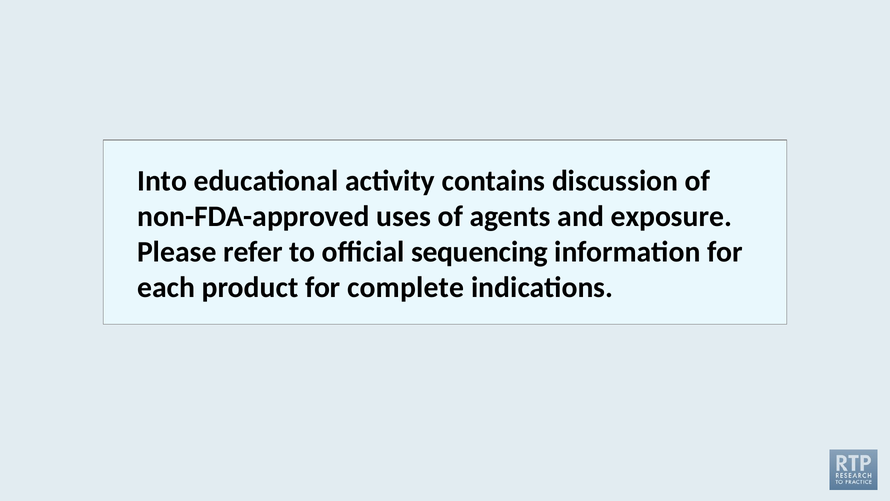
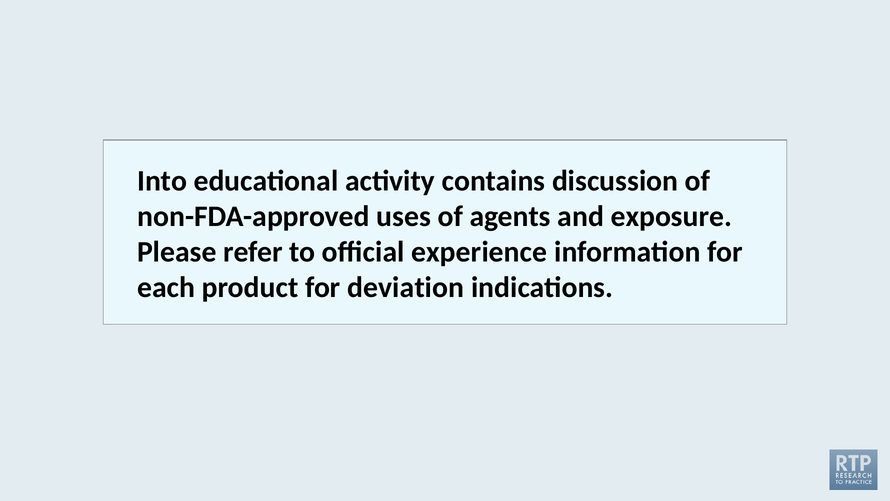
sequencing: sequencing -> experience
complete: complete -> deviation
